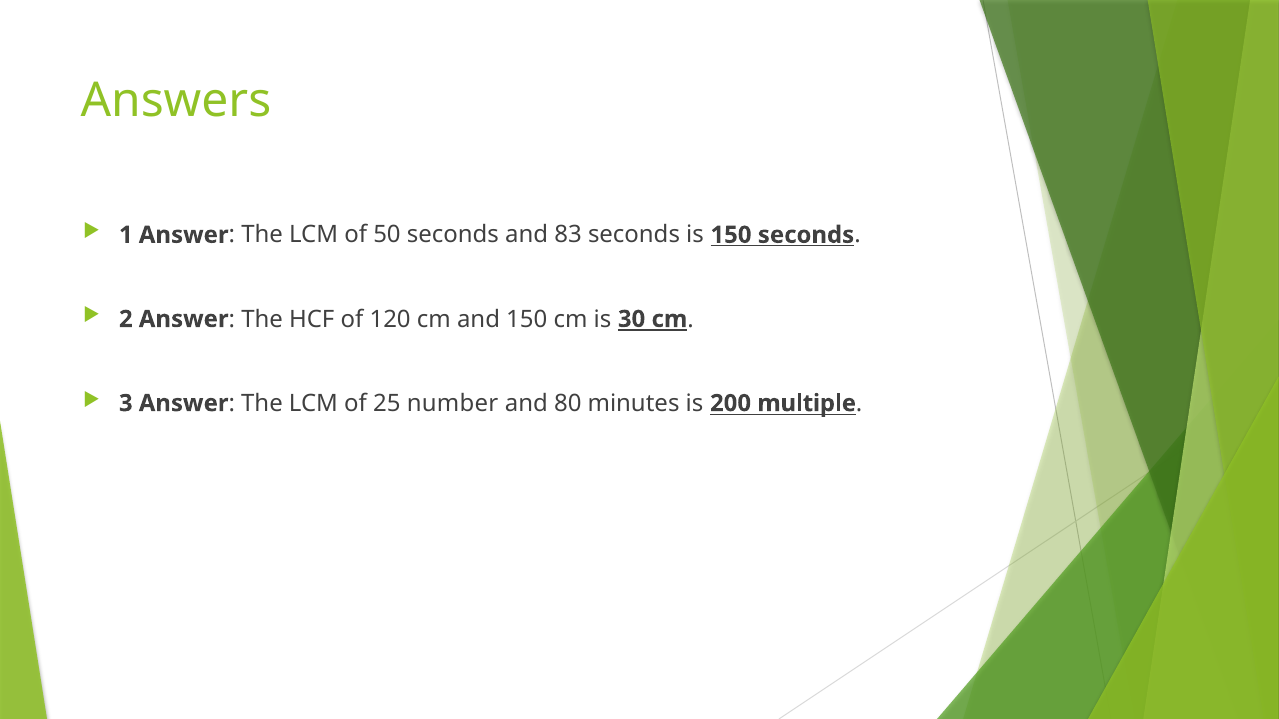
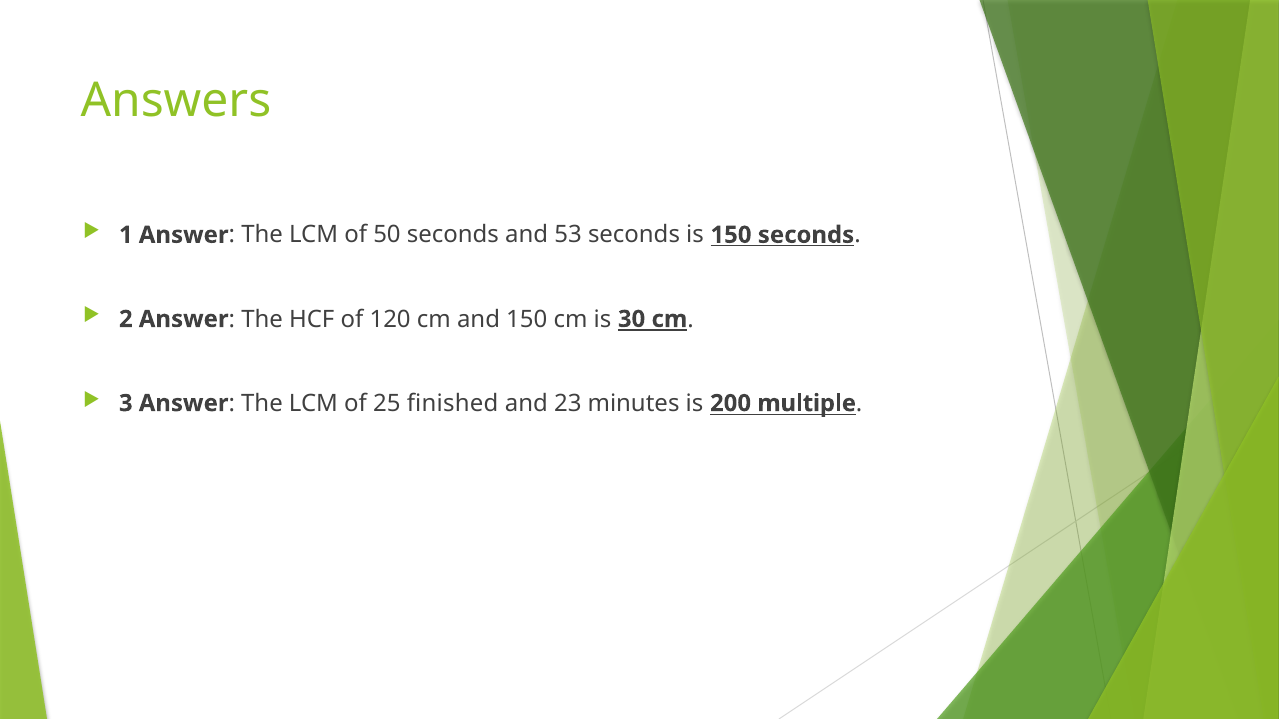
83: 83 -> 53
number: number -> finished
80: 80 -> 23
